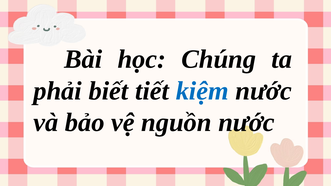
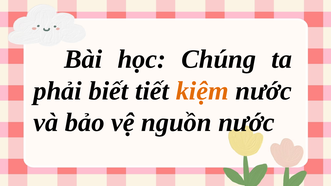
kiệm colour: blue -> orange
